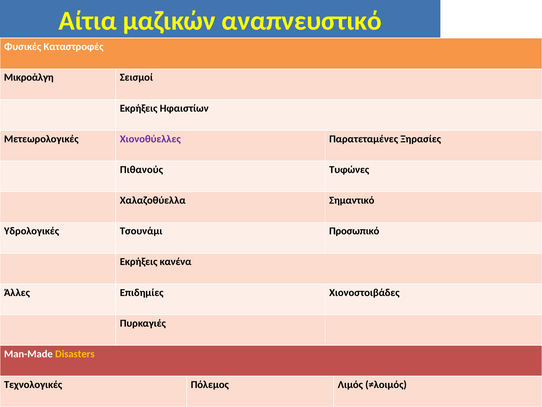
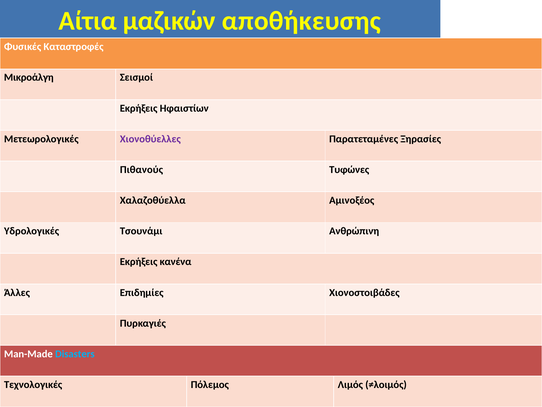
αναπνευστικό: αναπνευστικό -> αποθήκευσης
Σημαντικό: Σημαντικό -> Αμινοξέος
Προσωπικό: Προσωπικό -> Ανθρώπινη
Disasters colour: yellow -> light blue
